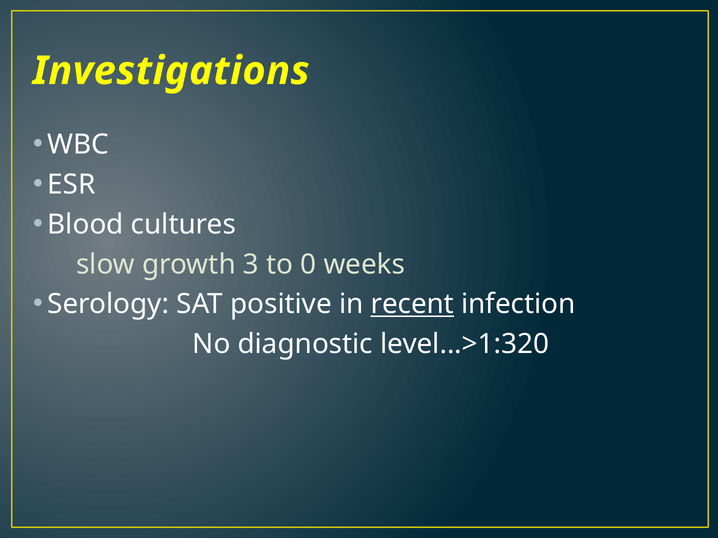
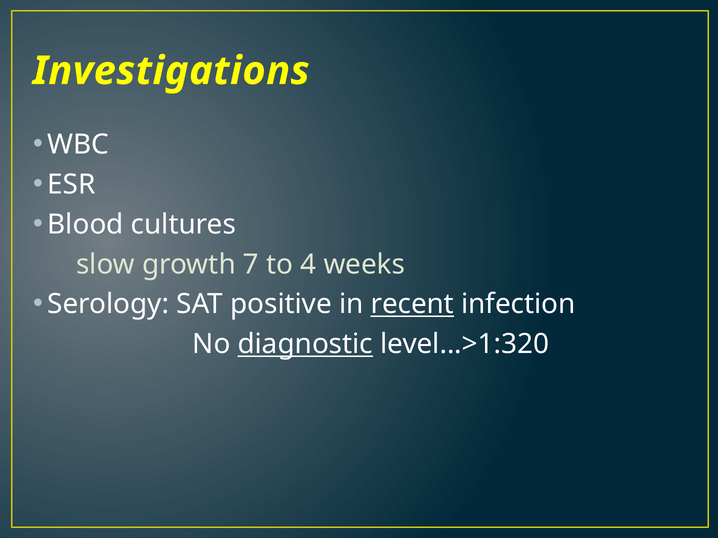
3: 3 -> 7
0: 0 -> 4
diagnostic underline: none -> present
